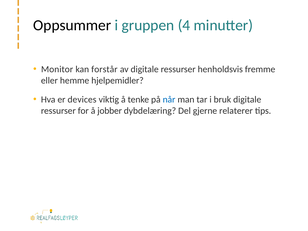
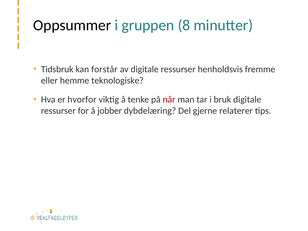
4: 4 -> 8
Monitor: Monitor -> Tidsbruk
hjelpemidler: hjelpemidler -> teknologiske
devices: devices -> hvorfor
når colour: blue -> red
